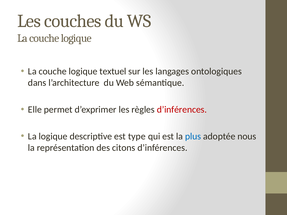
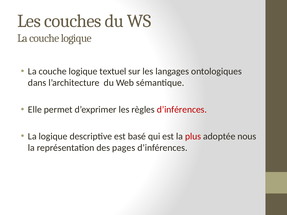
type: type -> basé
plus colour: blue -> red
citons: citons -> pages
